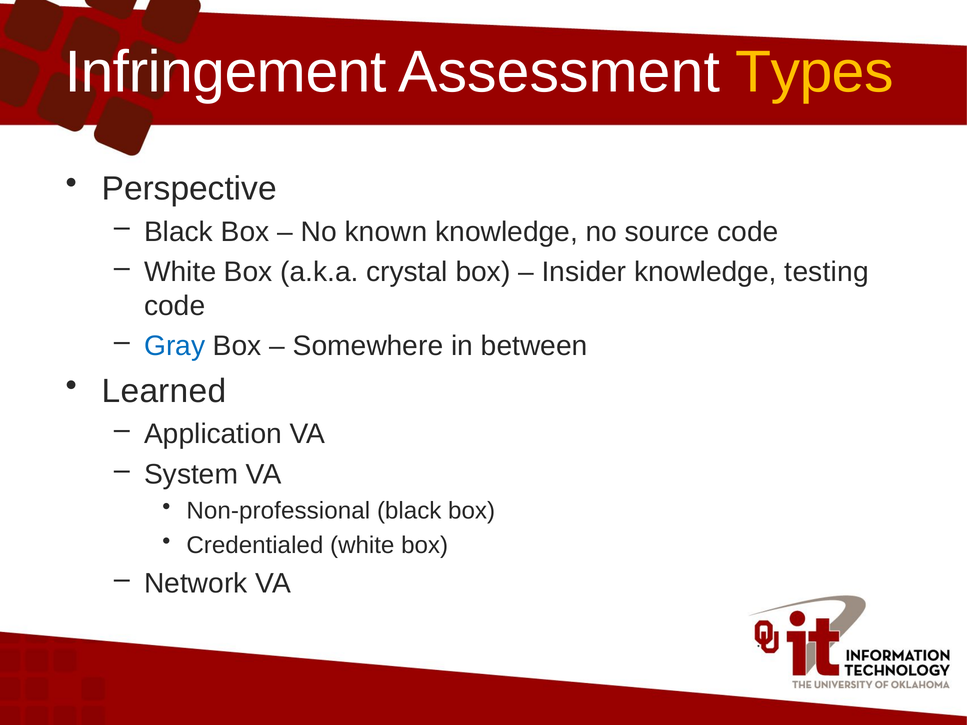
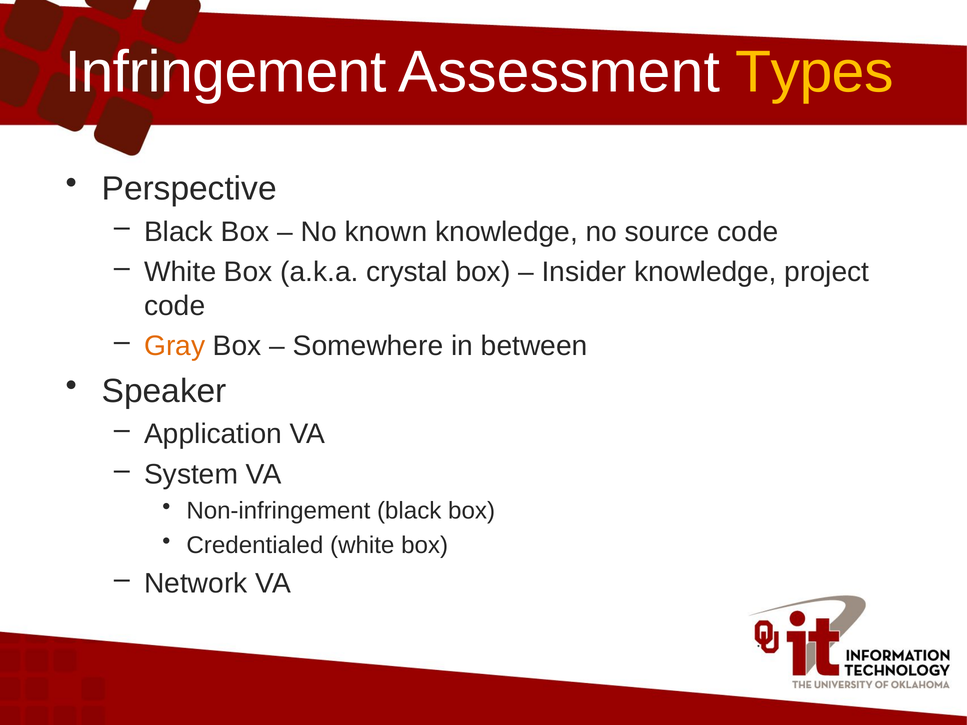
testing: testing -> project
Gray colour: blue -> orange
Learned: Learned -> Speaker
Non-professional: Non-professional -> Non-infringement
